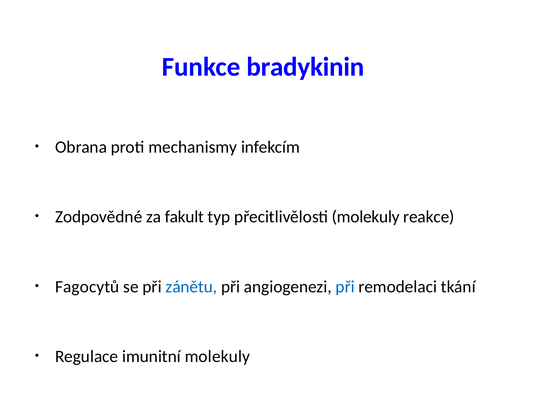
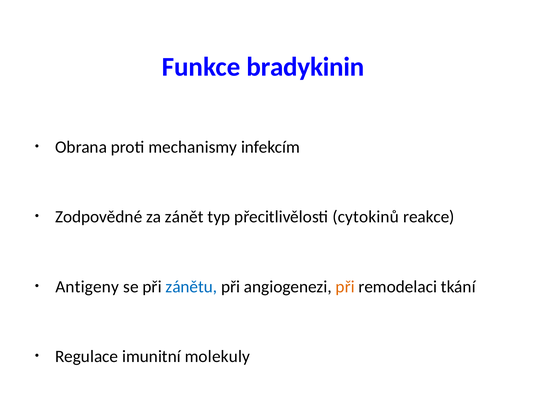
fakult: fakult -> zánět
přecitlivělosti molekuly: molekuly -> cytokinů
Fagocytů: Fagocytů -> Antigeny
při at (345, 286) colour: blue -> orange
